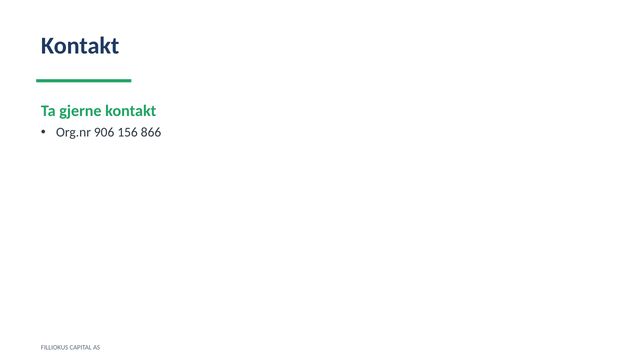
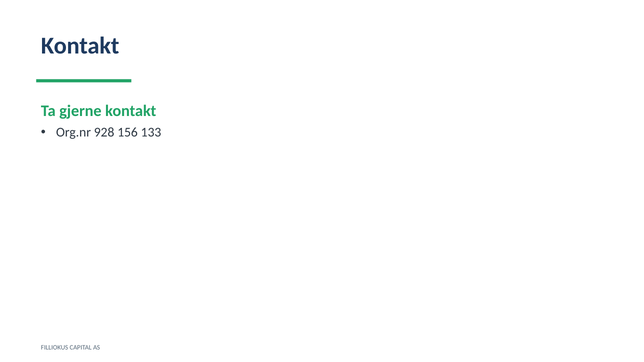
906: 906 -> 928
866: 866 -> 133
